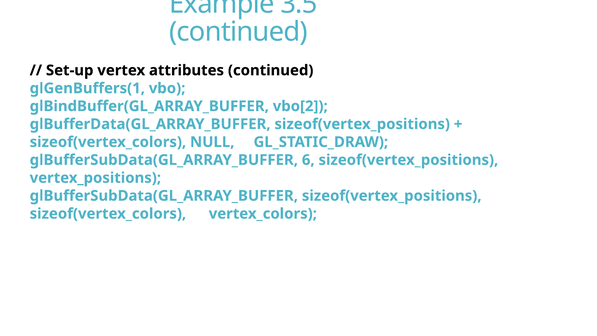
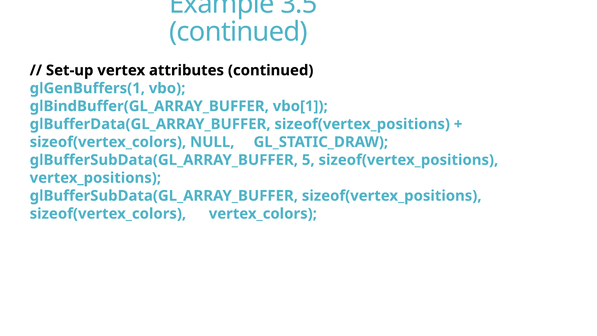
vbo[2: vbo[2 -> vbo[1
6: 6 -> 5
